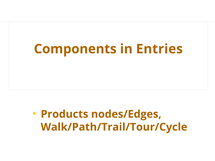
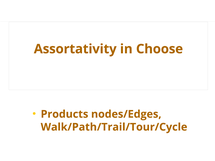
Components: Components -> Assortativity
Entries: Entries -> Choose
